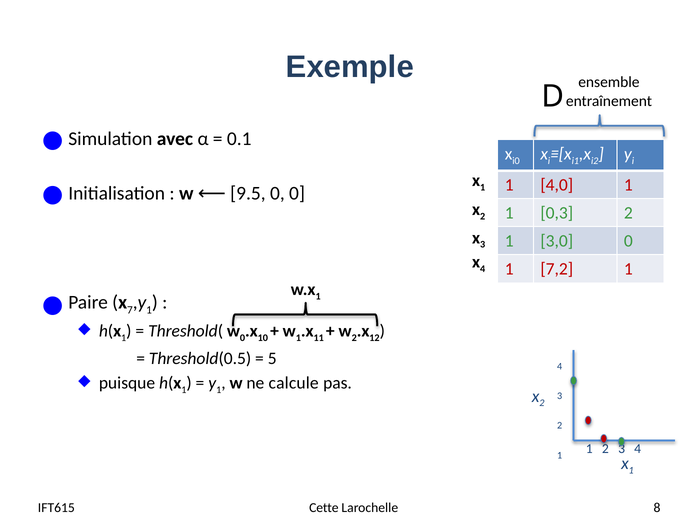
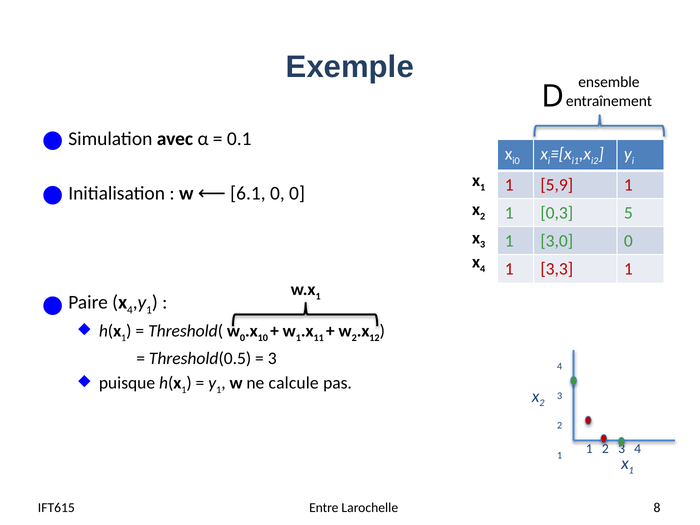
4,0: 4,0 -> 5,9
9.5: 9.5 -> 6.1
0,3 2: 2 -> 5
7,2: 7,2 -> 3,3
7 at (130, 310): 7 -> 4
5 at (272, 359): 5 -> 3
Cette: Cette -> Entre
